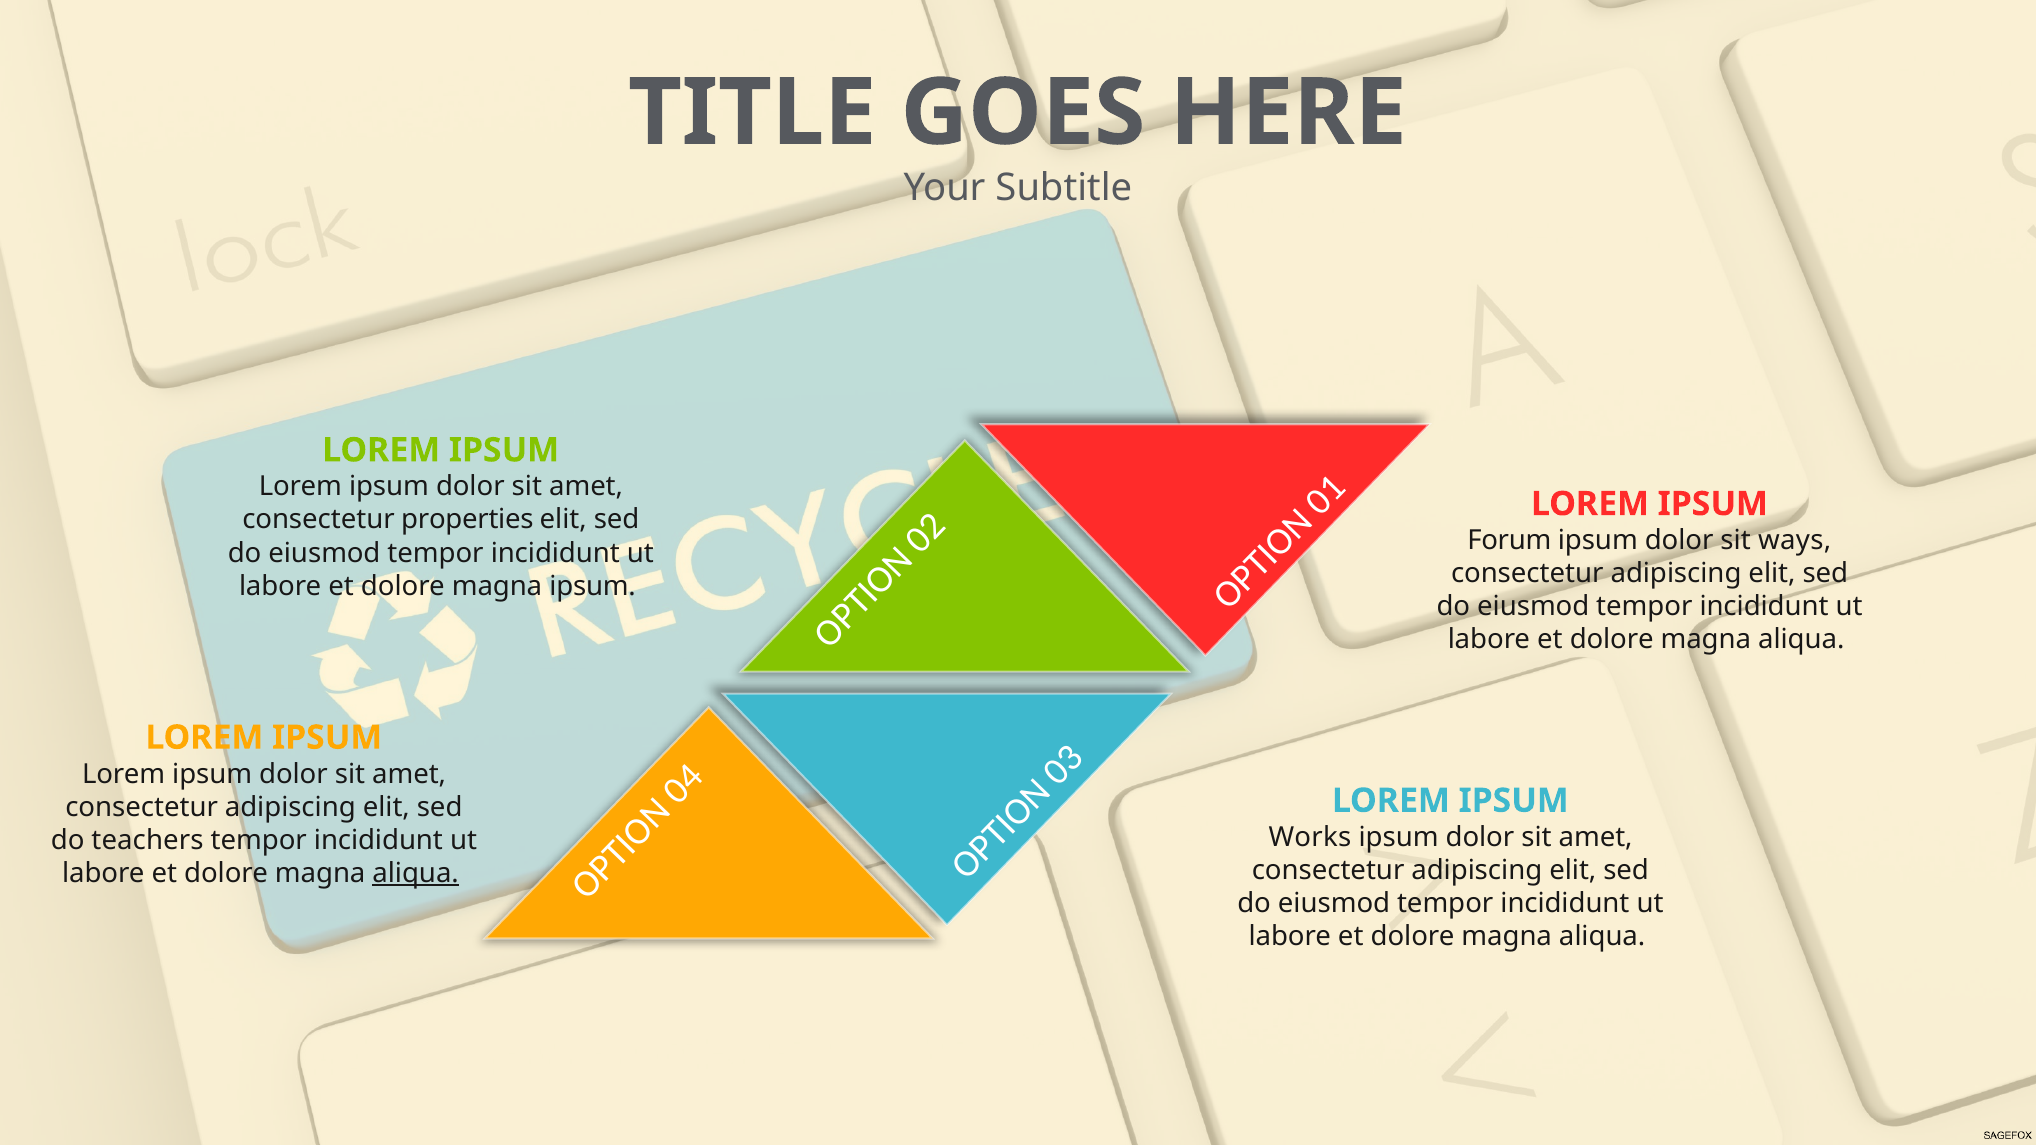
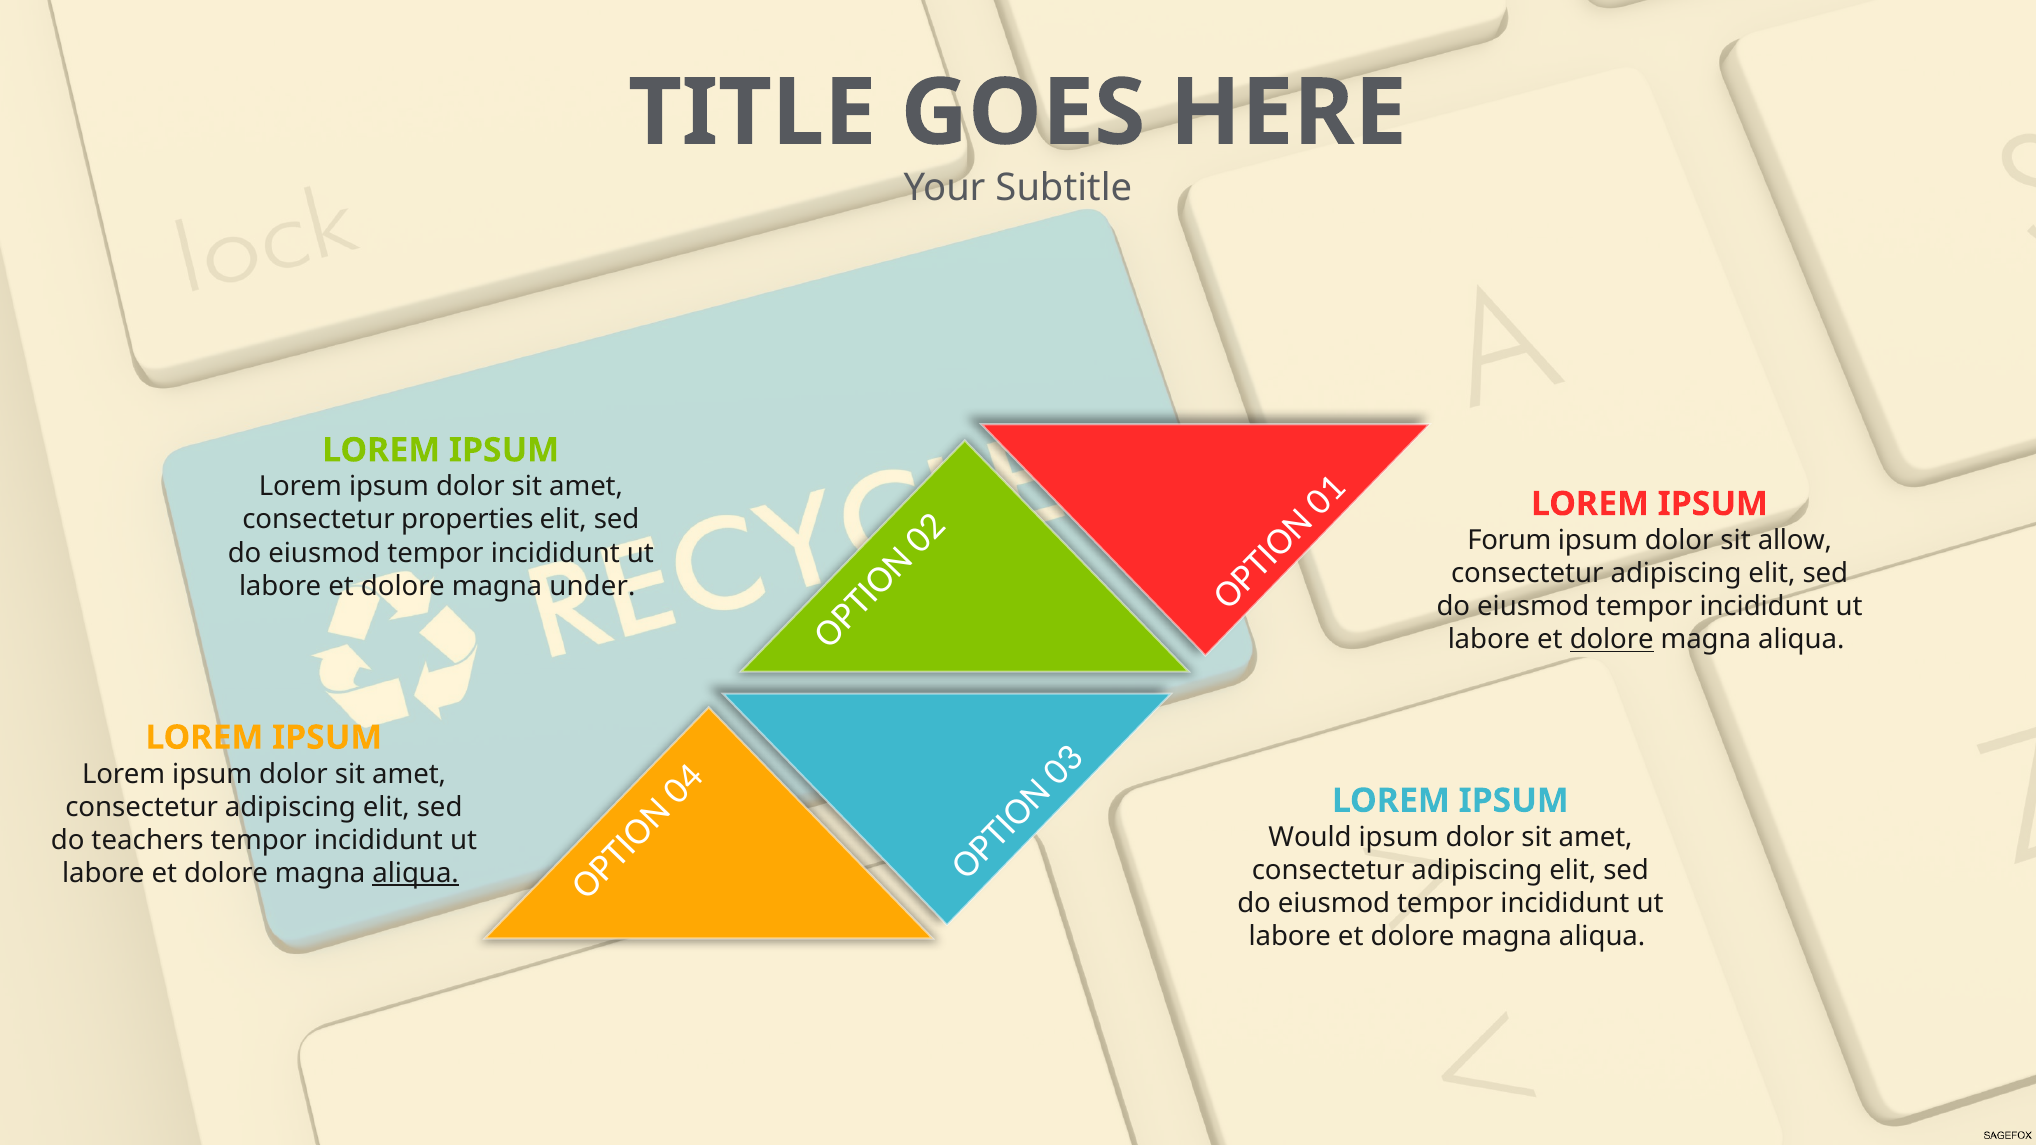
ways: ways -> allow
magna ipsum: ipsum -> under
dolore at (1612, 640) underline: none -> present
Works: Works -> Would
